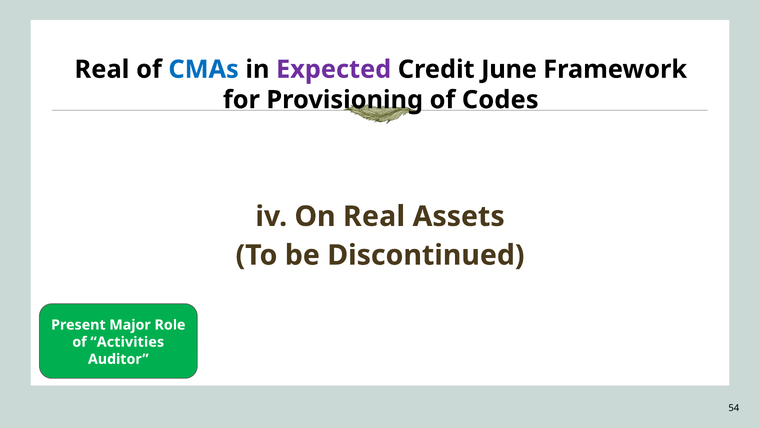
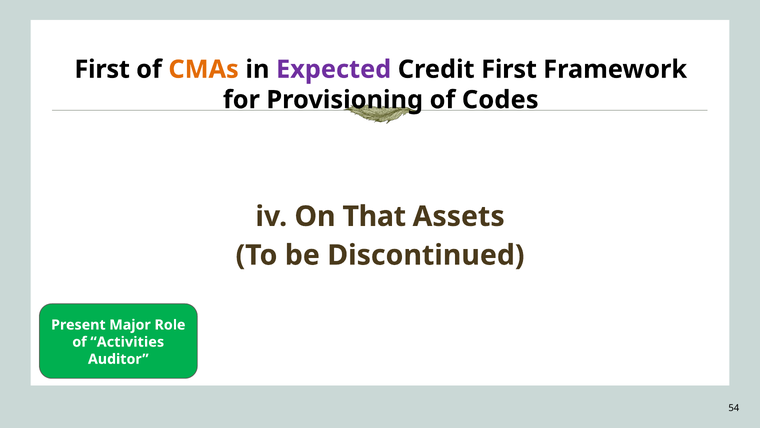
Real at (102, 69): Real -> First
CMAs colour: blue -> orange
Credit June: June -> First
On Real: Real -> That
